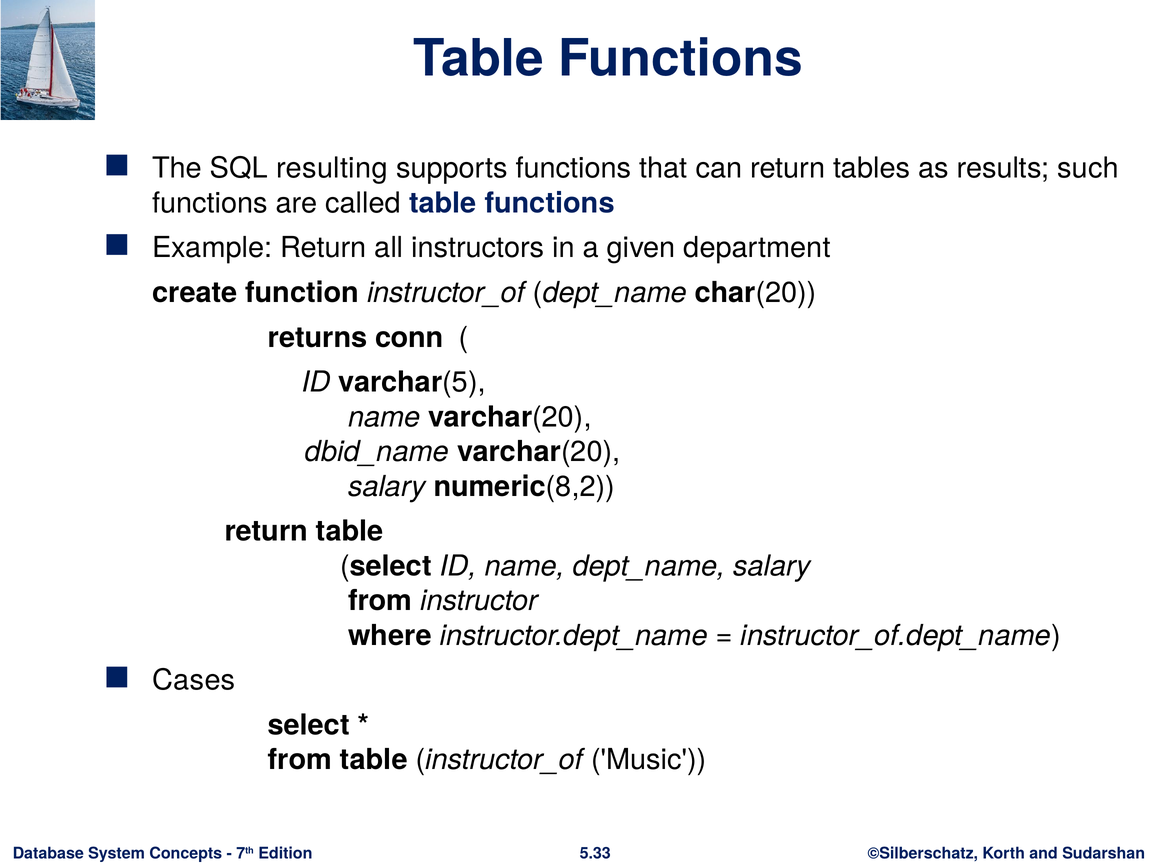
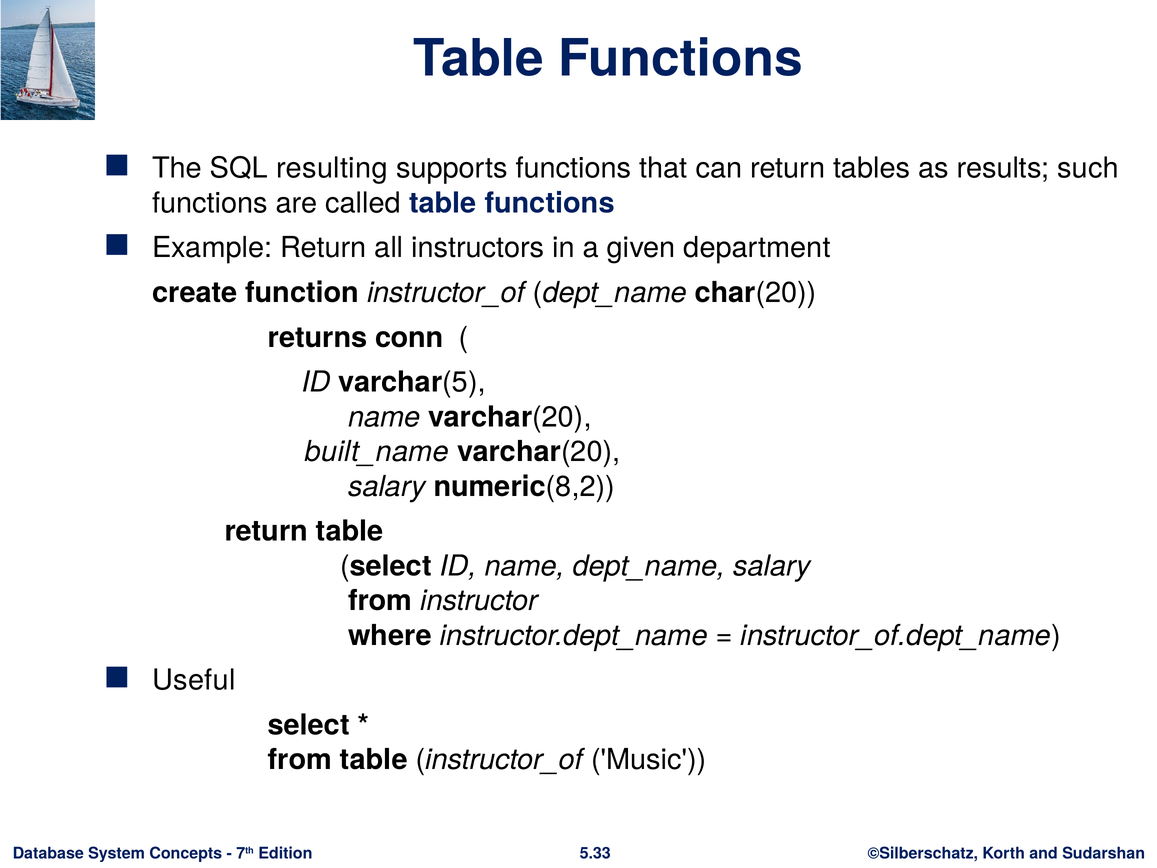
dbid_name: dbid_name -> built_name
Cases: Cases -> Useful
